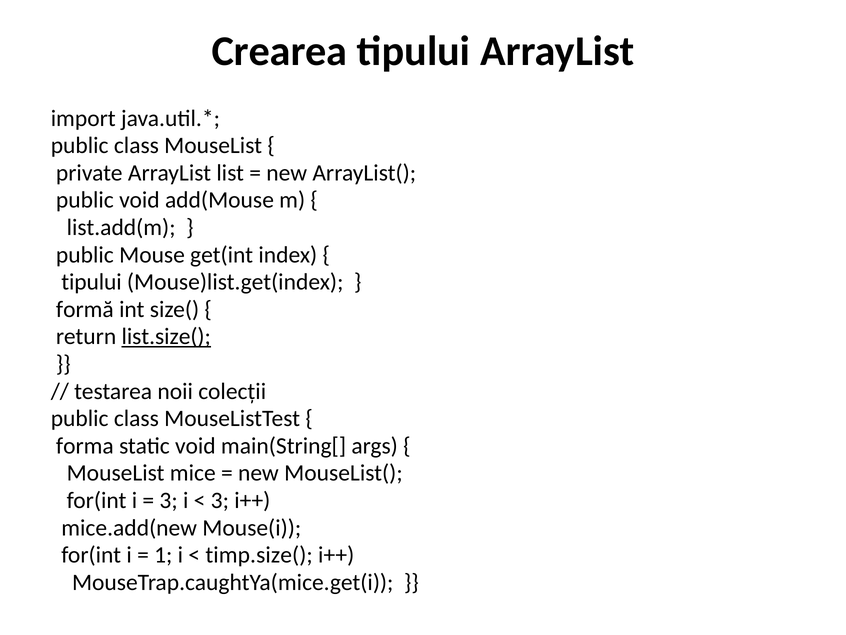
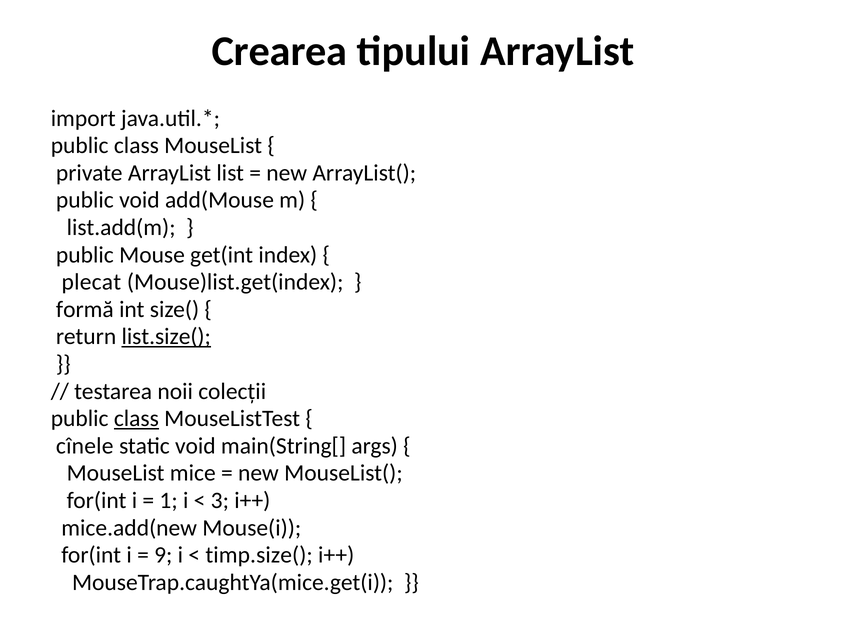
tipului at (92, 282): tipului -> plecat
class at (136, 418) underline: none -> present
forma: forma -> cînele
3 at (169, 500): 3 -> 1
1: 1 -> 9
